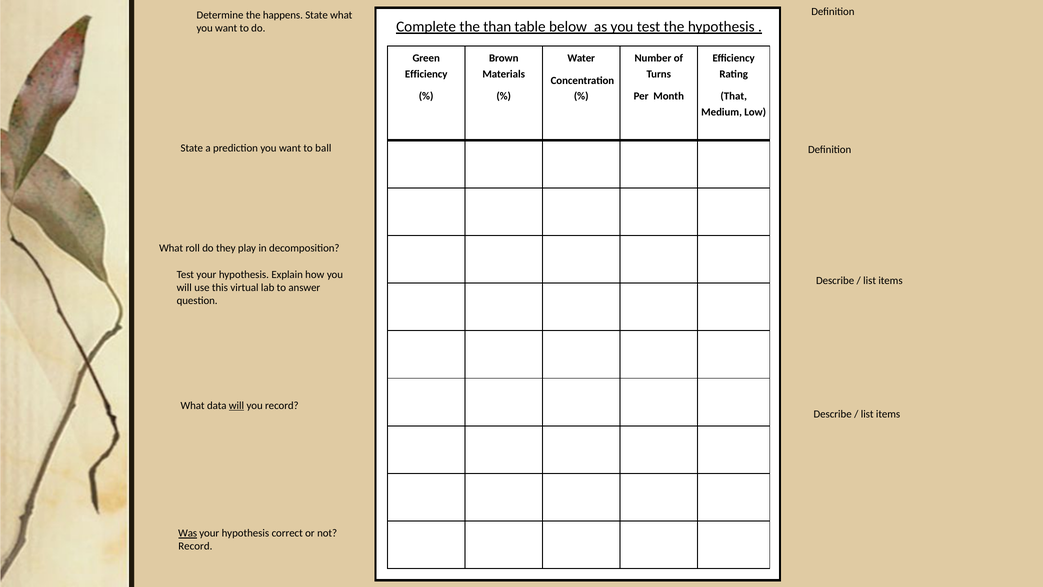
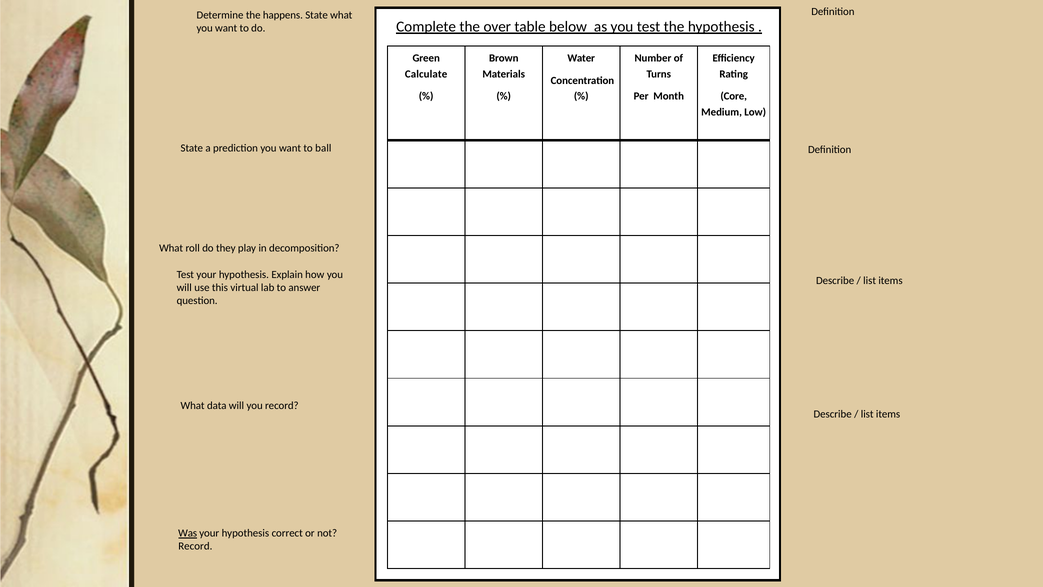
than: than -> over
Efficiency at (426, 74): Efficiency -> Calculate
That: That -> Core
will at (236, 405) underline: present -> none
